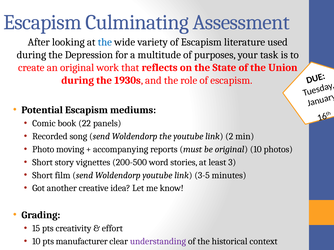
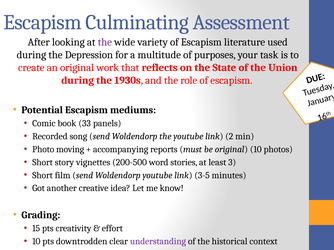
the at (105, 42) colour: blue -> purple
22: 22 -> 33
manufacturer: manufacturer -> downtrodden
